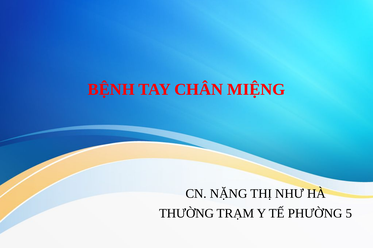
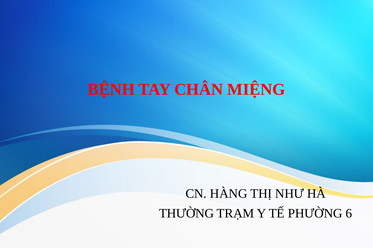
NẶNG: NẶNG -> HÀNG
5: 5 -> 6
